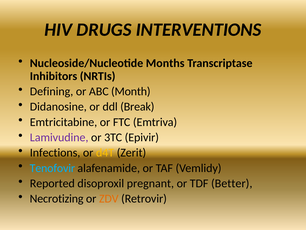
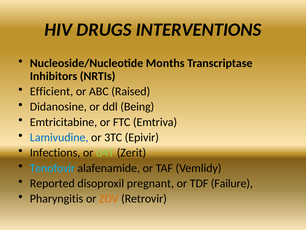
Defining: Defining -> Efficient
Month: Month -> Raised
Break: Break -> Being
Lamivudine colour: purple -> blue
d4T colour: yellow -> light green
Better: Better -> Failure
Necrotizing: Necrotizing -> Pharyngitis
